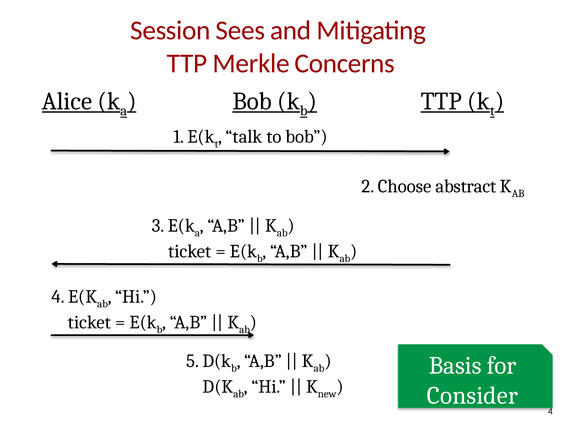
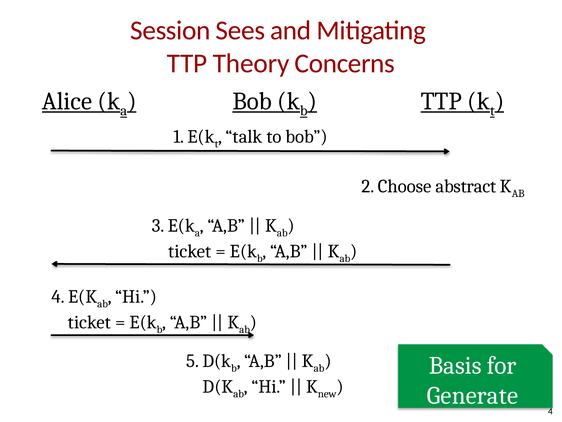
Merkle: Merkle -> Theory
Consider: Consider -> Generate
